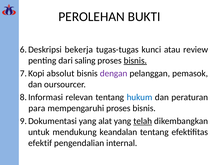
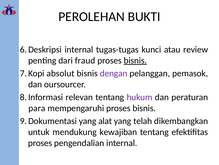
bekerja at (79, 49): bekerja -> internal
saling: saling -> fraud
hukum colour: blue -> purple
telah underline: present -> none
keandalan: keandalan -> kewajiban
efektif at (40, 142): efektif -> proses
